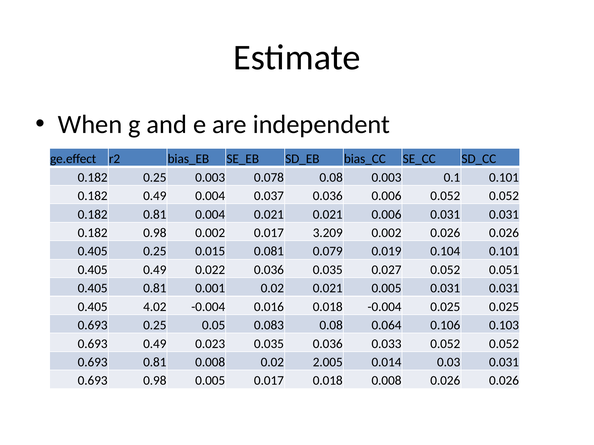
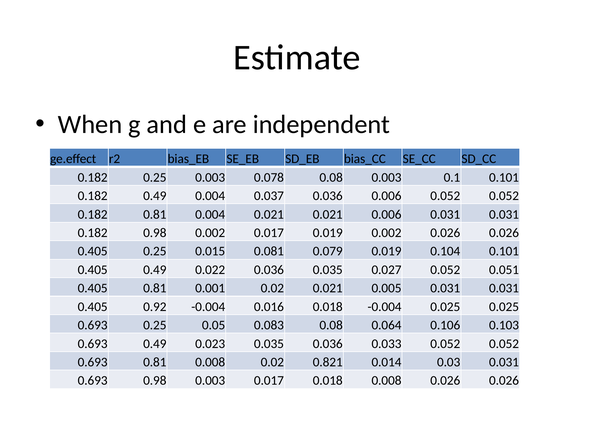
0.017 3.209: 3.209 -> 0.019
4.02: 4.02 -> 0.92
2.005: 2.005 -> 0.821
0.98 0.005: 0.005 -> 0.003
